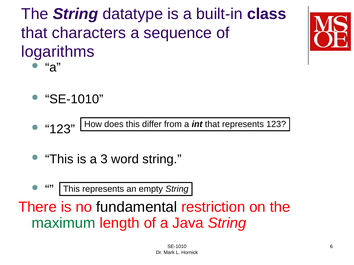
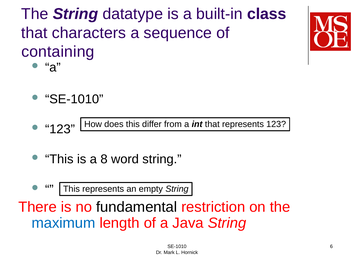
logarithms: logarithms -> containing
3: 3 -> 8
maximum colour: green -> blue
